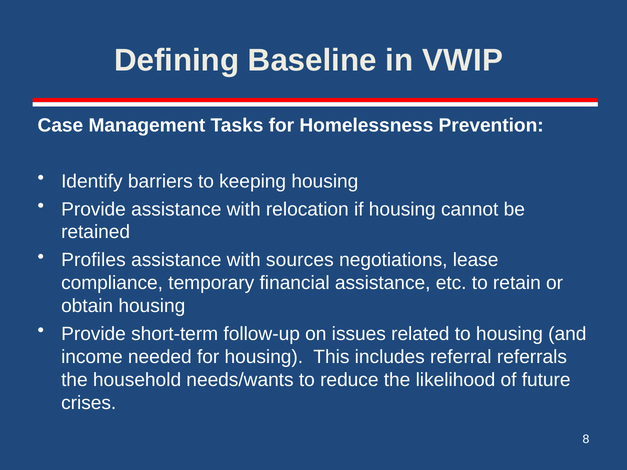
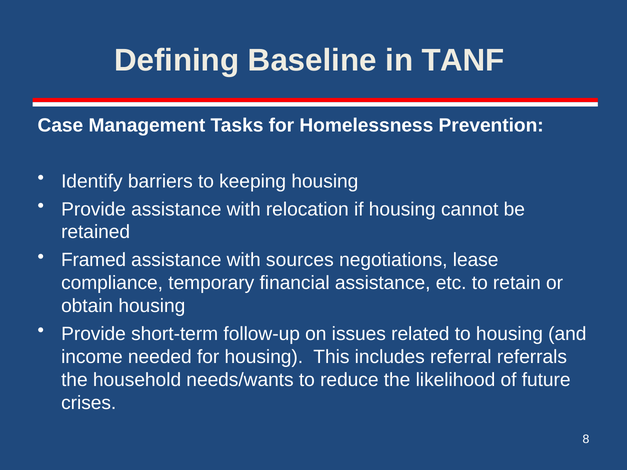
VWIP: VWIP -> TANF
Profiles: Profiles -> Framed
